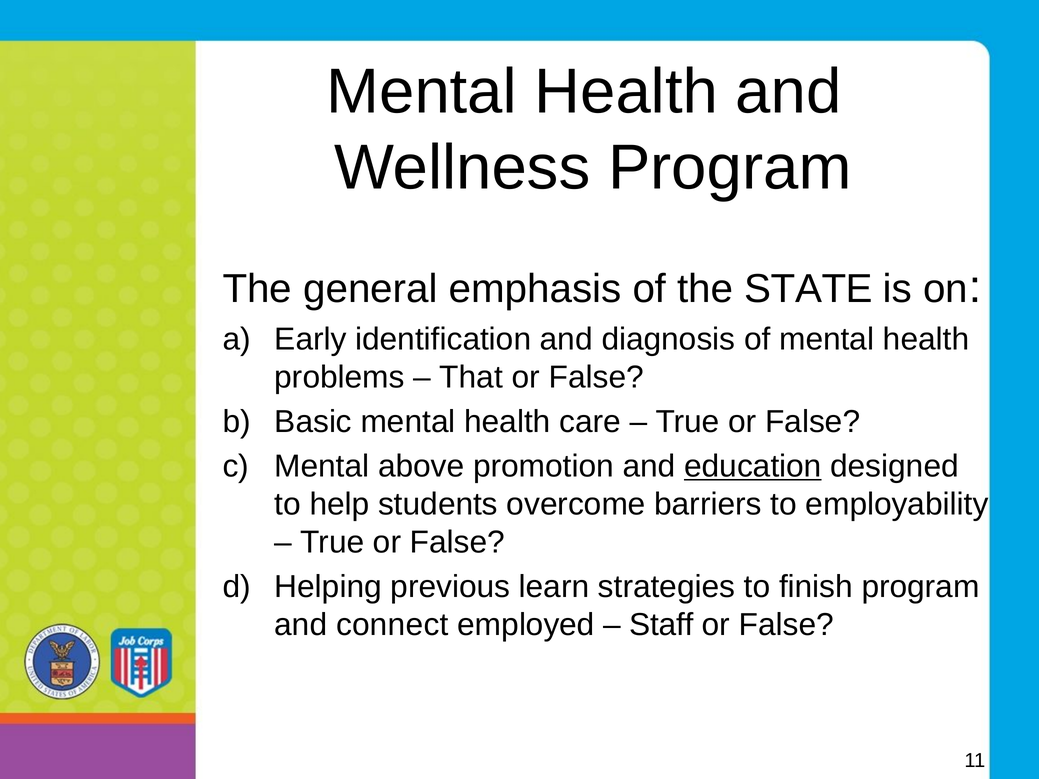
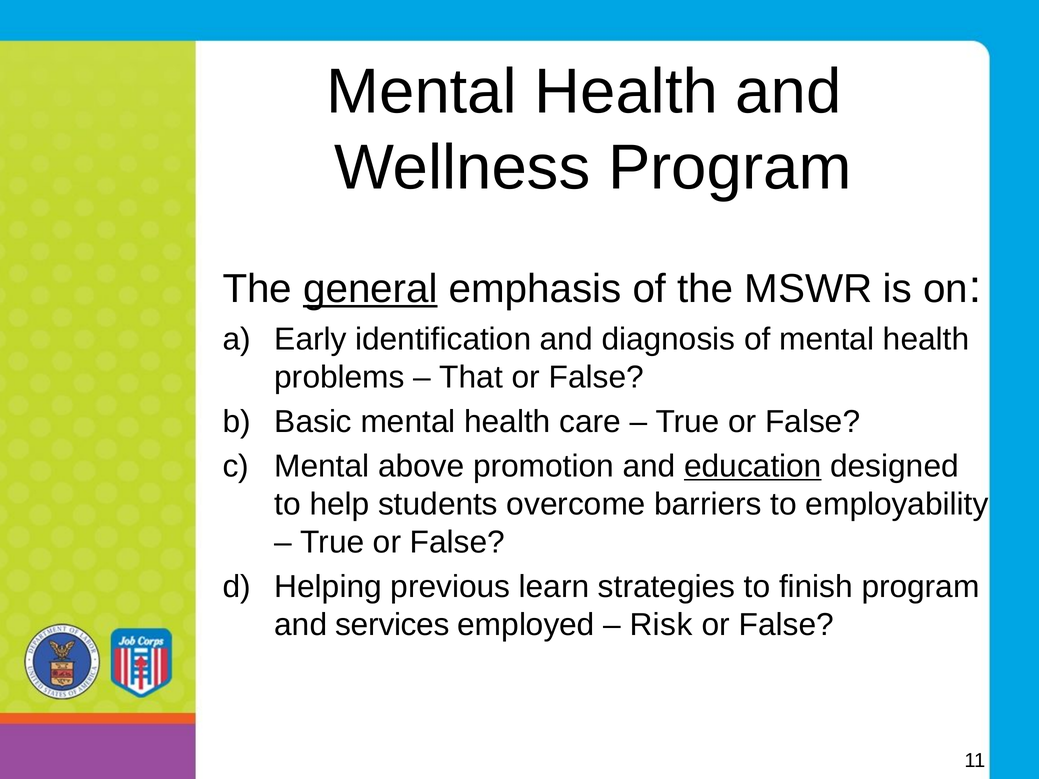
general underline: none -> present
STATE: STATE -> MSWR
connect: connect -> services
Staff: Staff -> Risk
